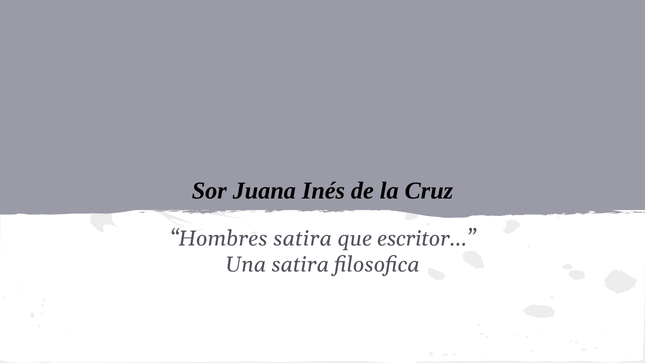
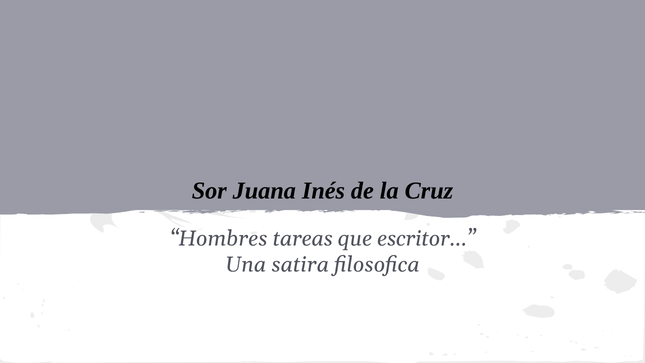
Hombres satira: satira -> tareas
